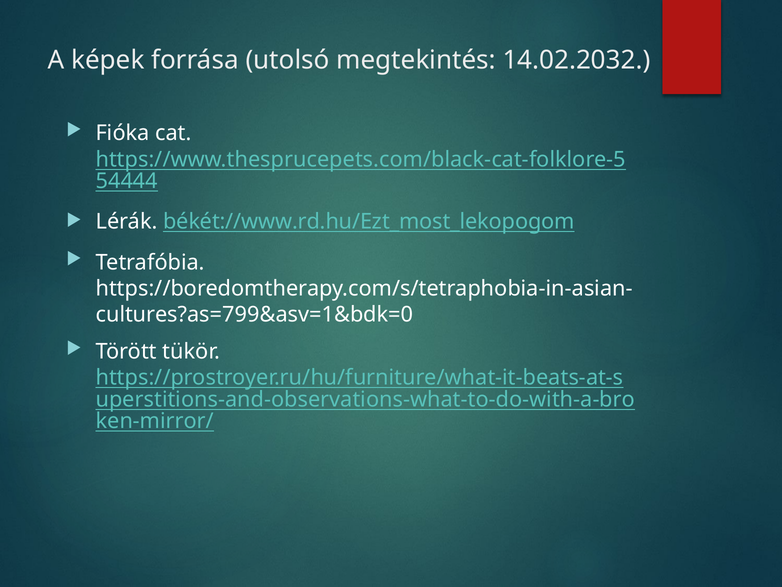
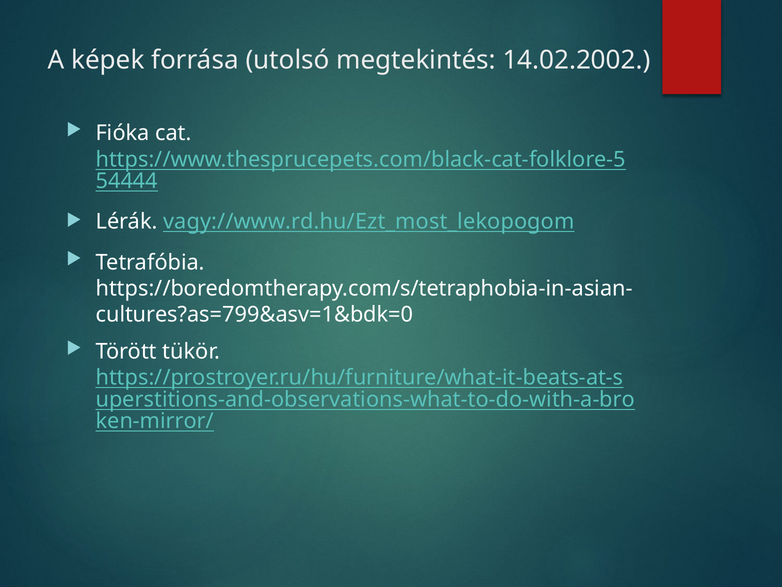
14.02.2032: 14.02.2032 -> 14.02.2002
békét://www.rd.hu/Ezt_most_lekopogom: békét://www.rd.hu/Ezt_most_lekopogom -> vagy://www.rd.hu/Ezt_most_lekopogom
